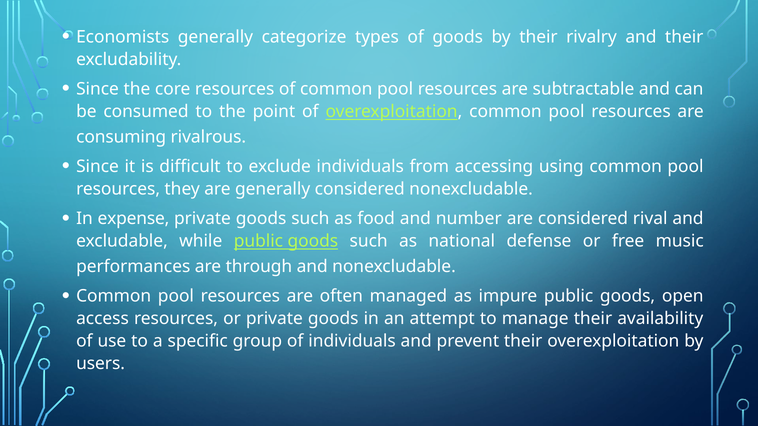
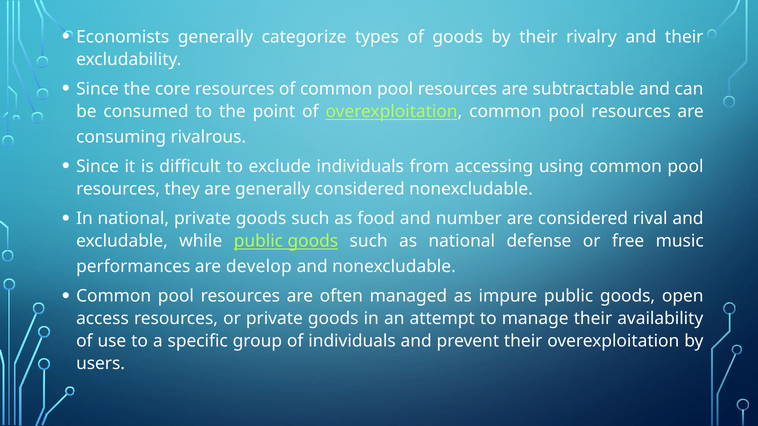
In expense: expense -> national
through: through -> develop
